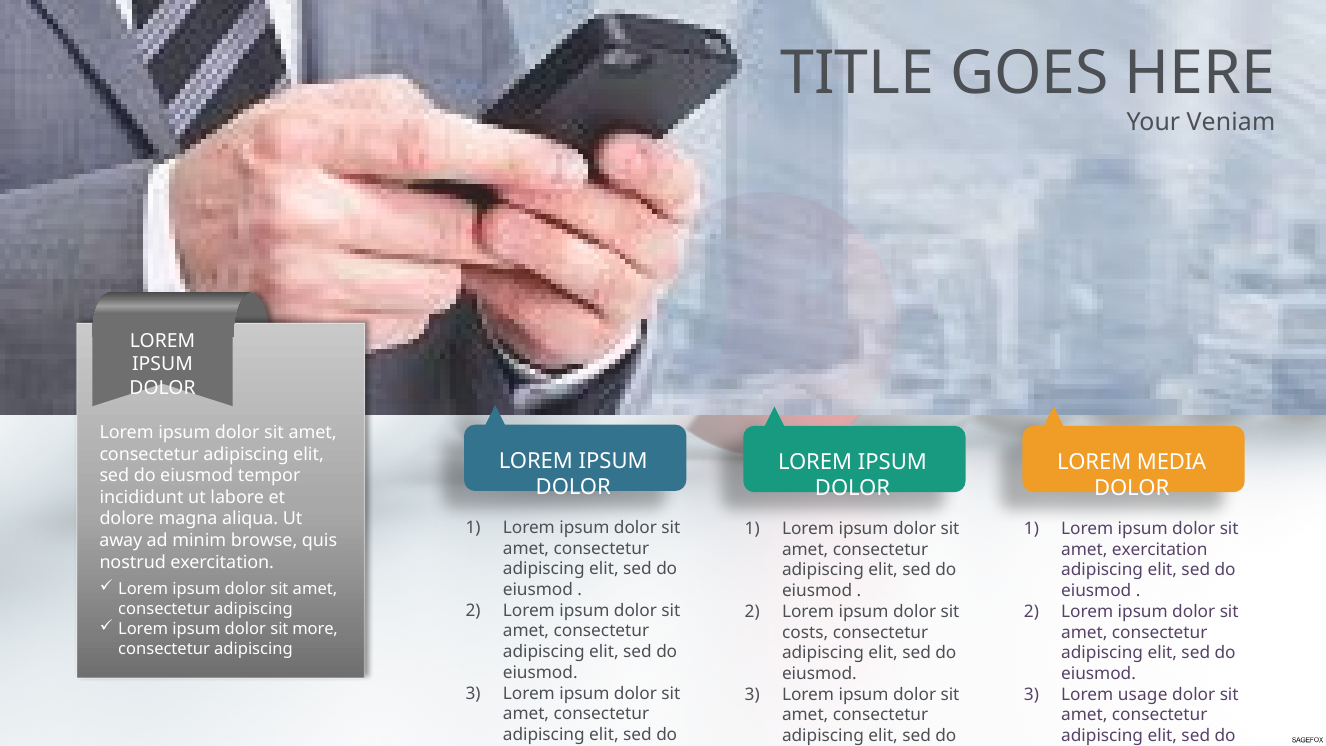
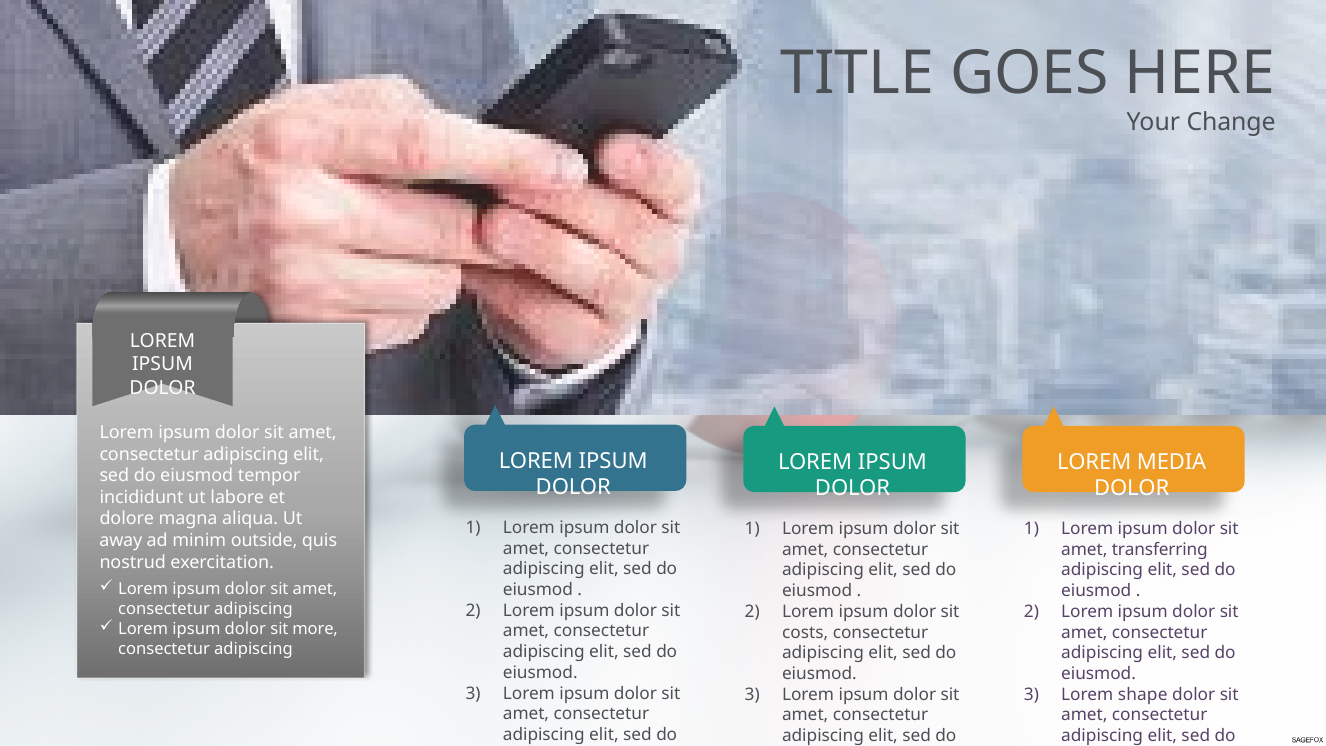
Veniam: Veniam -> Change
browse: browse -> outside
amet exercitation: exercitation -> transferring
usage: usage -> shape
